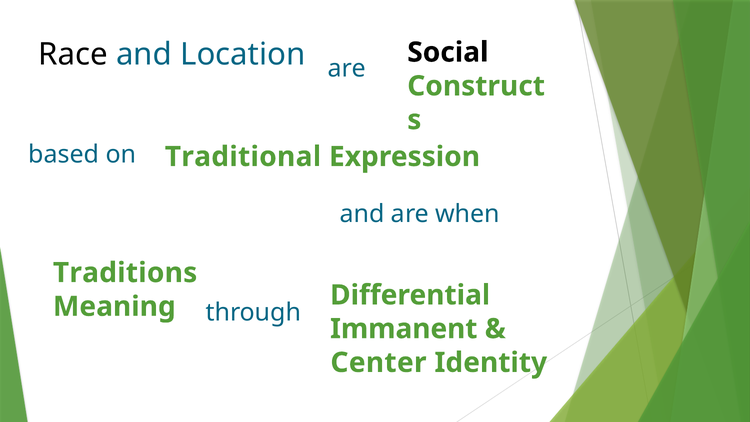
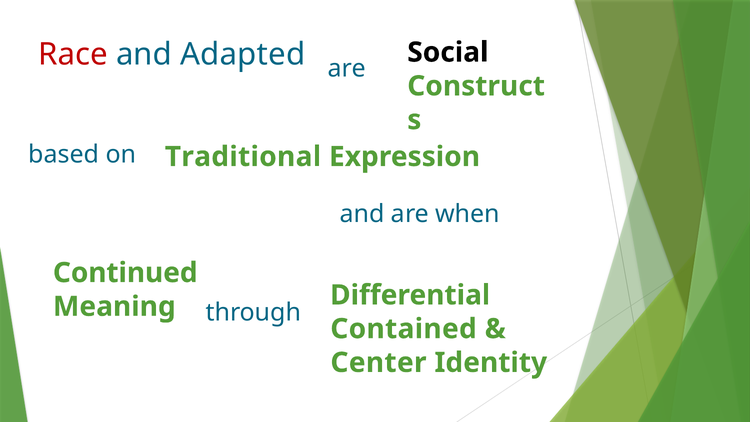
Race colour: black -> red
Location: Location -> Adapted
Traditions: Traditions -> Continued
Immanent: Immanent -> Contained
